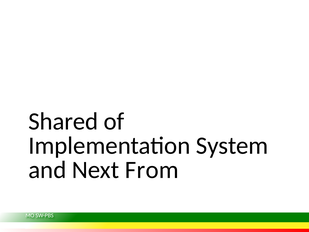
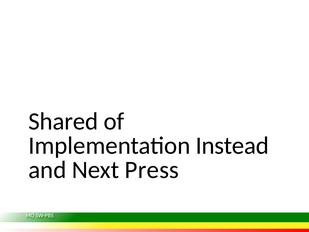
System: System -> Instead
From: From -> Press
